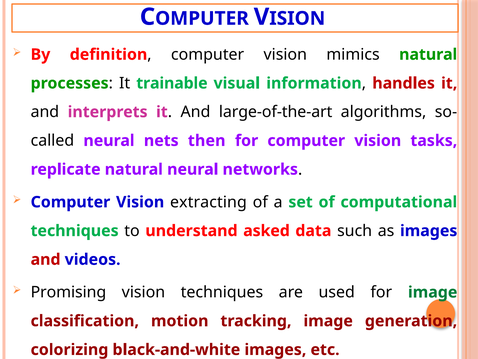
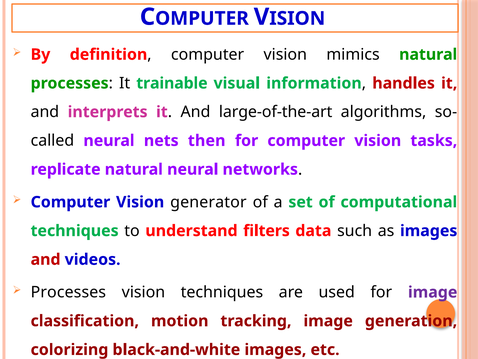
extracting: extracting -> generator
asked: asked -> filters
Promising at (68, 292): Promising -> Processes
image at (433, 292) colour: green -> purple
